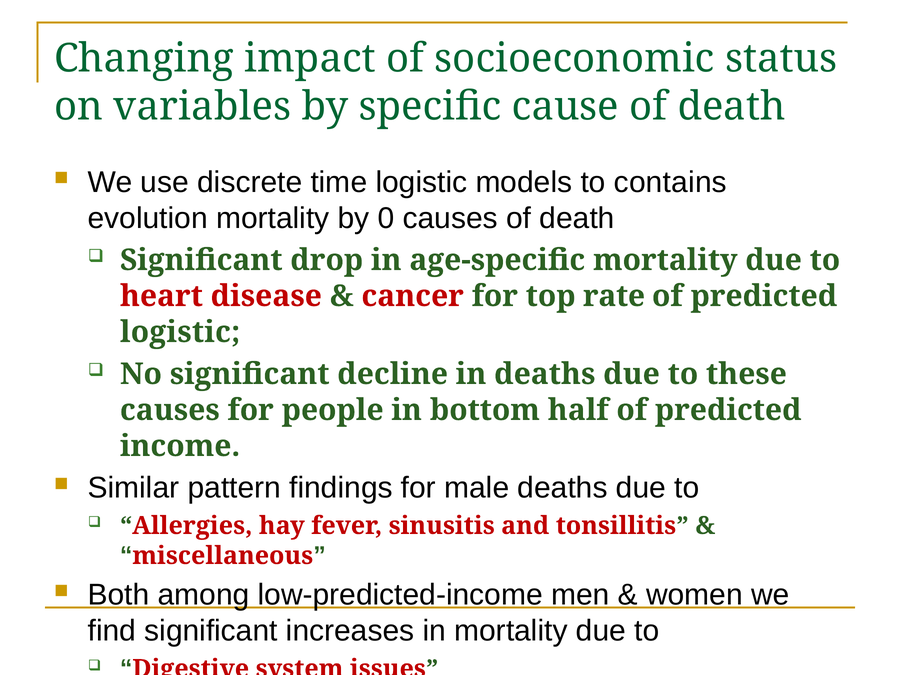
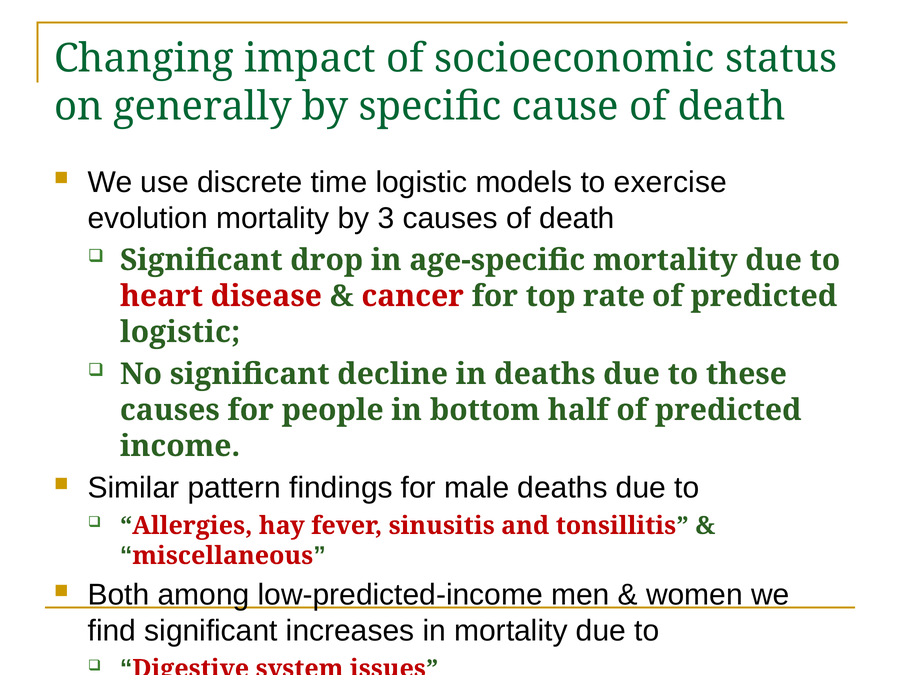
variables: variables -> generally
contains: contains -> exercise
0: 0 -> 3
